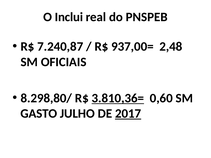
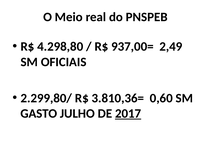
Inclui: Inclui -> Meio
7.240,87: 7.240,87 -> 4.298,80
2,48: 2,48 -> 2,49
8.298,80/: 8.298,80/ -> 2.299,80/
3.810,36= underline: present -> none
